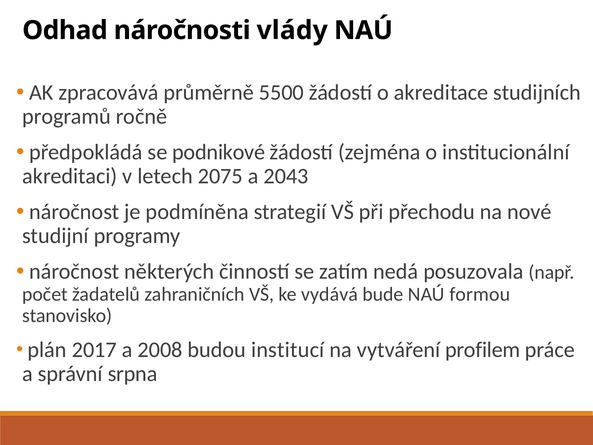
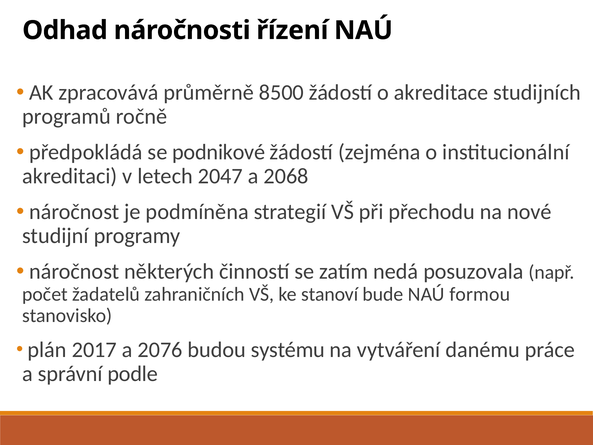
vlády: vlády -> řízení
5500: 5500 -> 8500
2075: 2075 -> 2047
2043: 2043 -> 2068
vydává: vydává -> stanoví
2008: 2008 -> 2076
institucí: institucí -> systému
profilem: profilem -> danému
srpna: srpna -> podle
